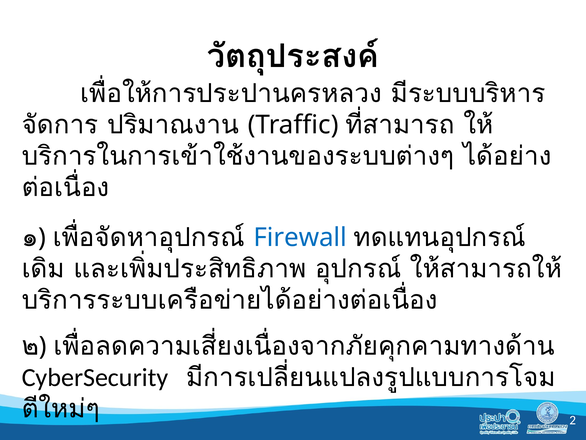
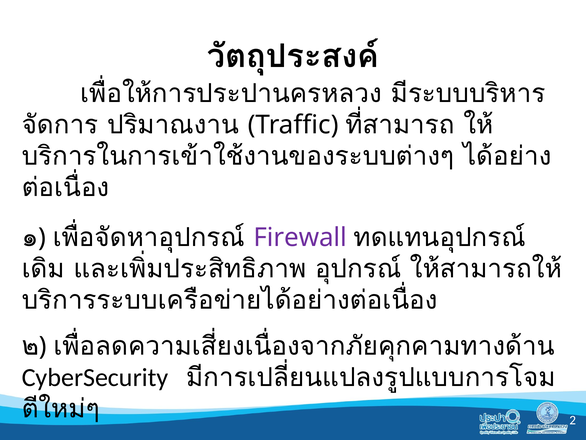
Firewall colour: blue -> purple
